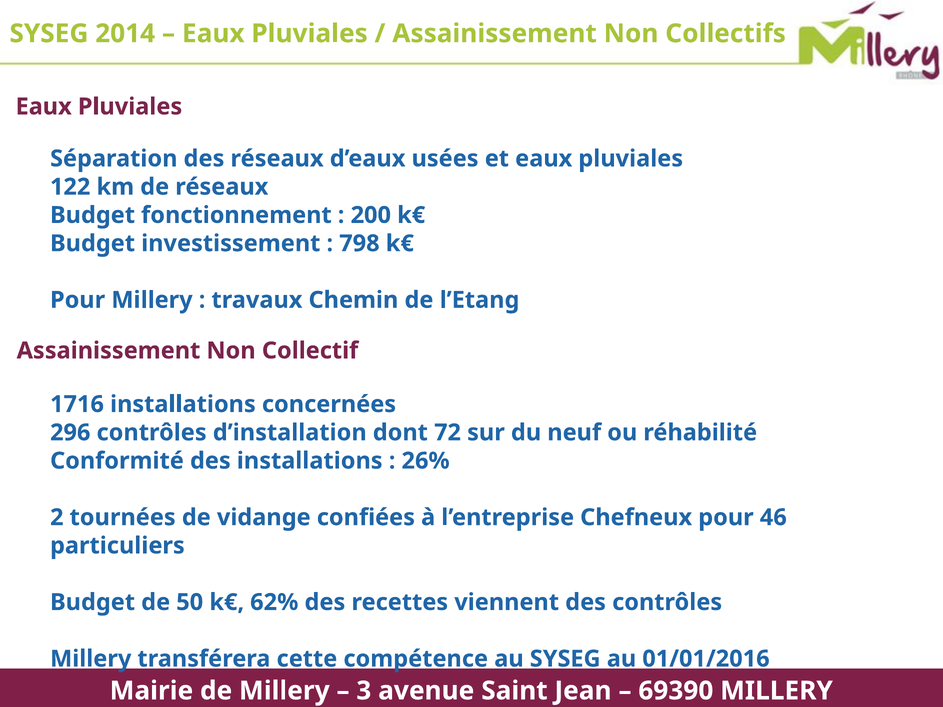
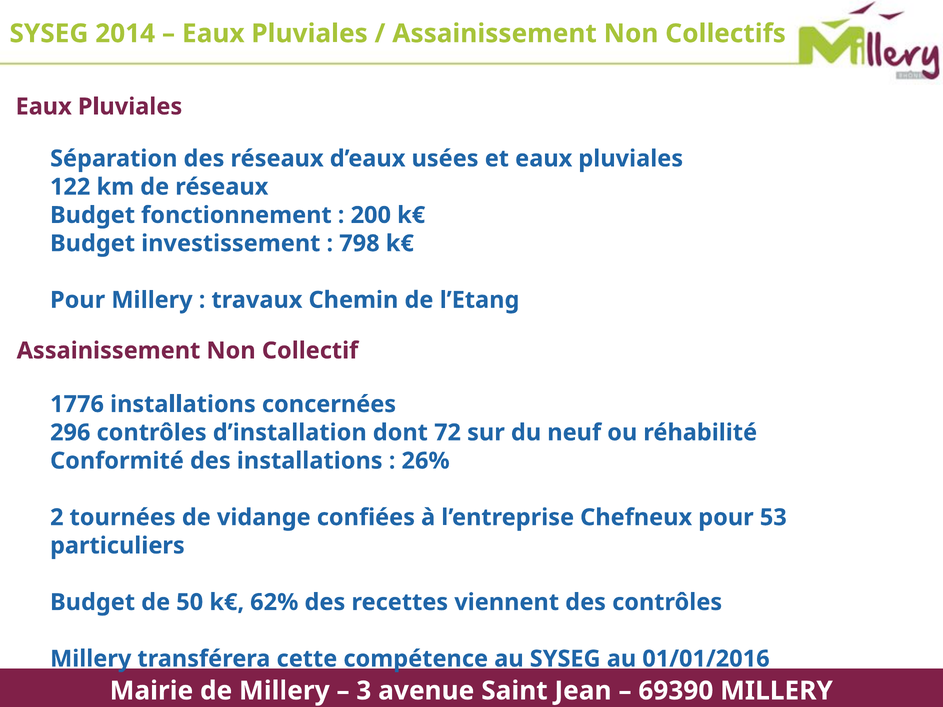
1716: 1716 -> 1776
46: 46 -> 53
